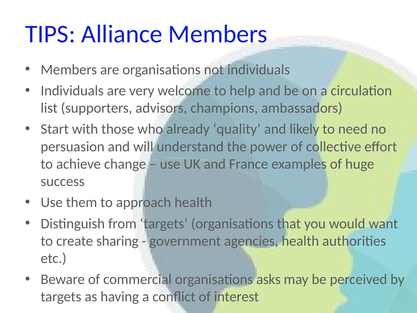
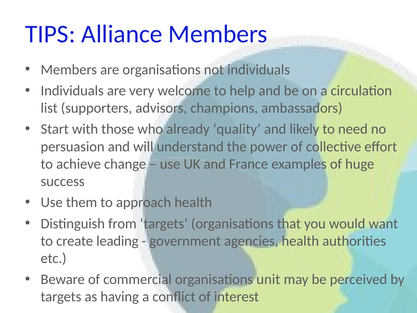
sharing: sharing -> leading
asks: asks -> unit
